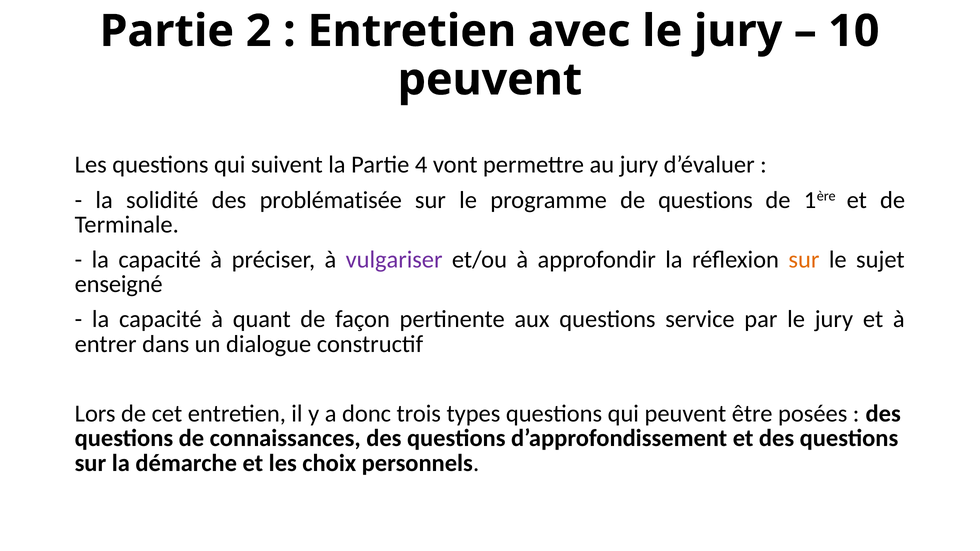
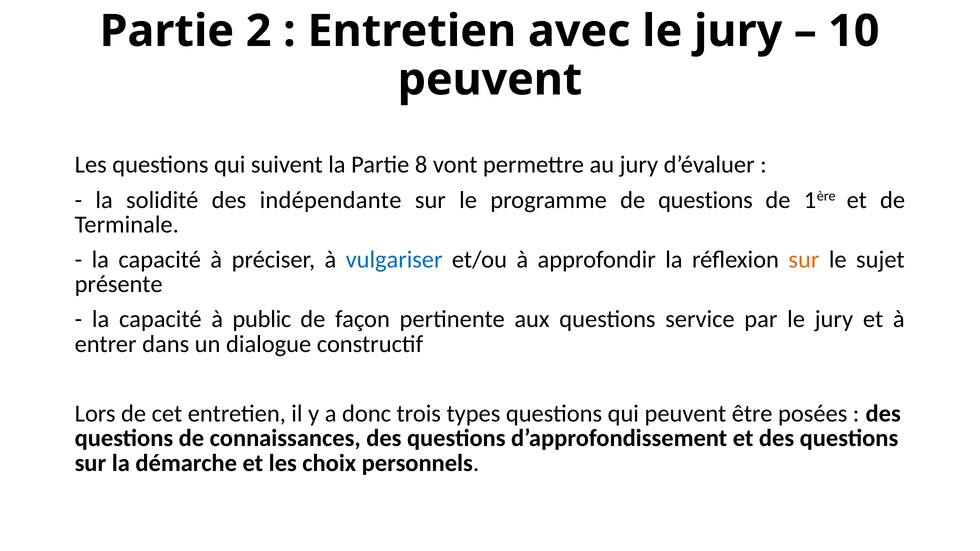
4: 4 -> 8
problématisée: problématisée -> indépendante
vulgariser colour: purple -> blue
enseigné: enseigné -> présente
quant: quant -> public
